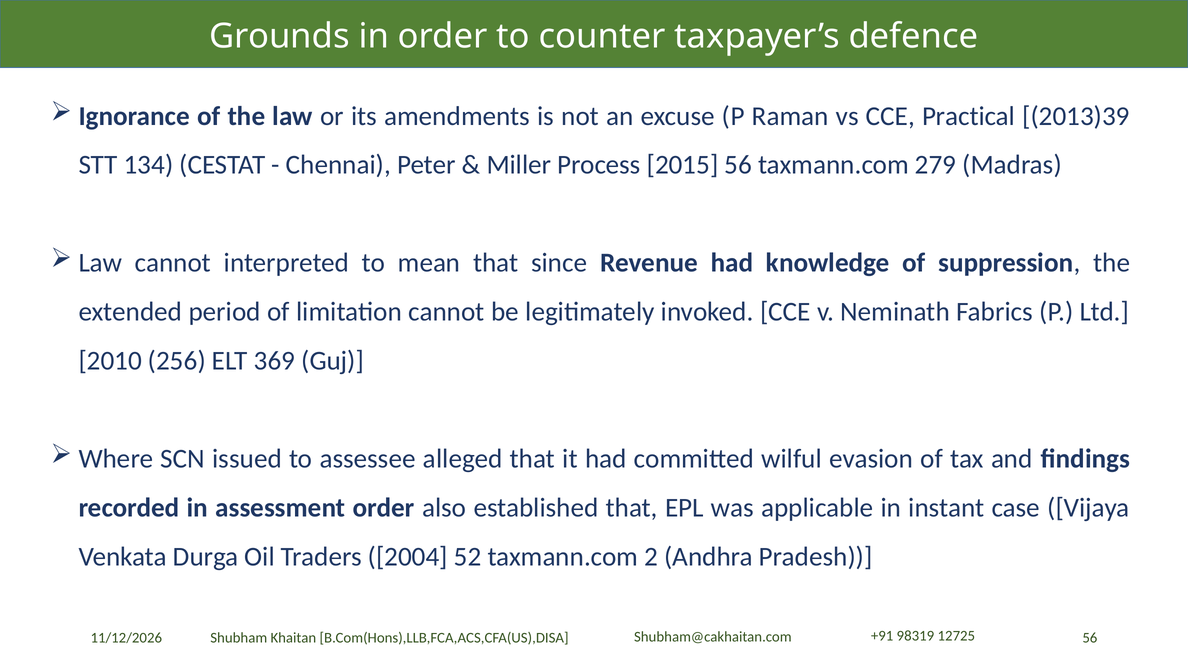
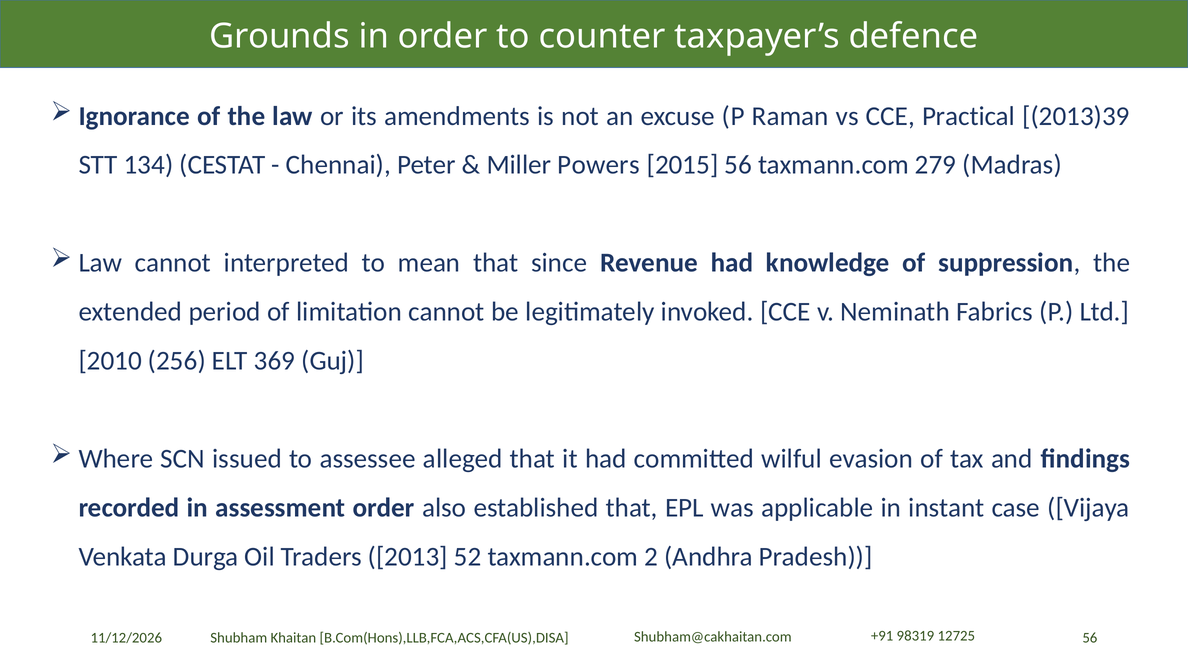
Process: Process -> Powers
2004: 2004 -> 2013
